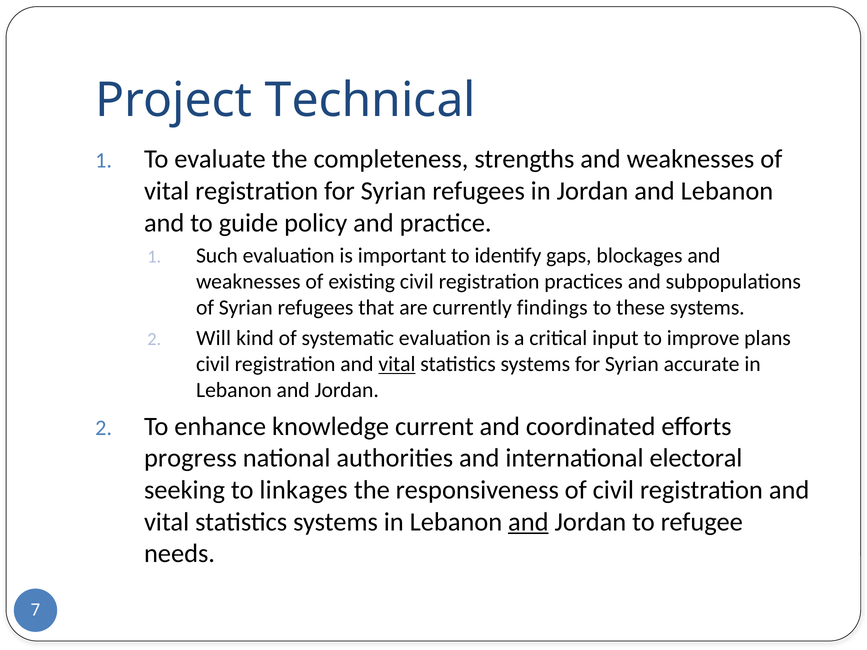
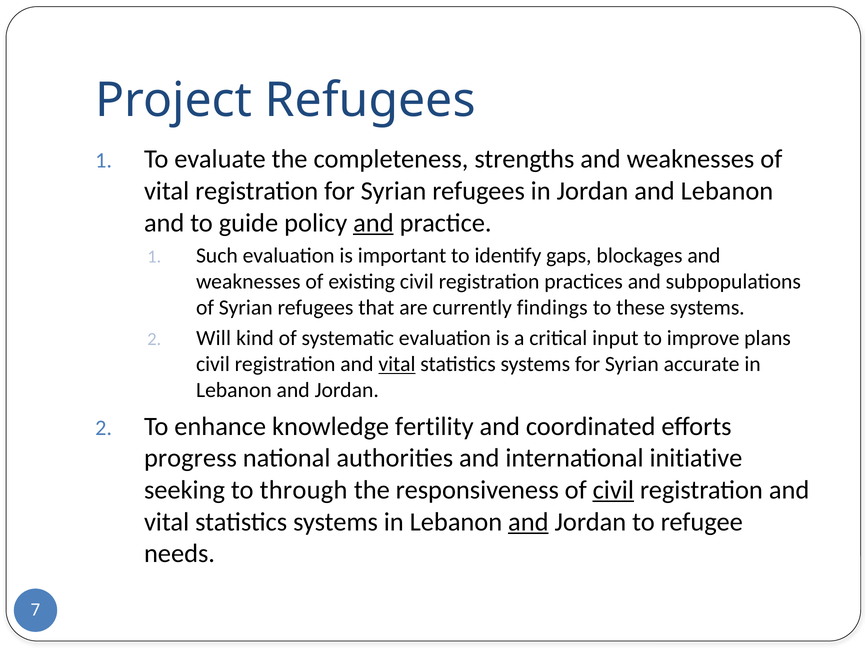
Project Technical: Technical -> Refugees
and at (373, 223) underline: none -> present
current: current -> fertility
electoral: electoral -> initiative
linkages: linkages -> through
civil at (613, 490) underline: none -> present
